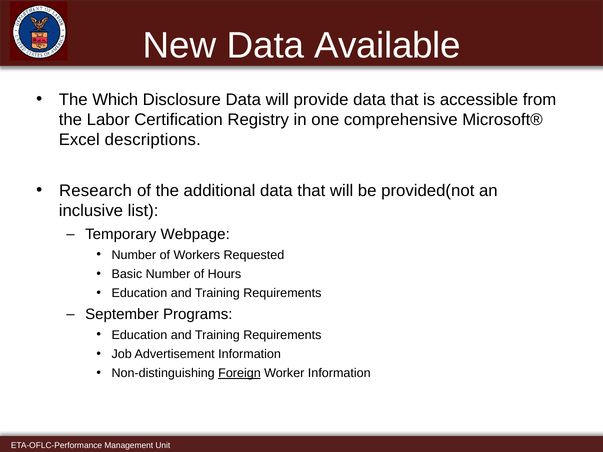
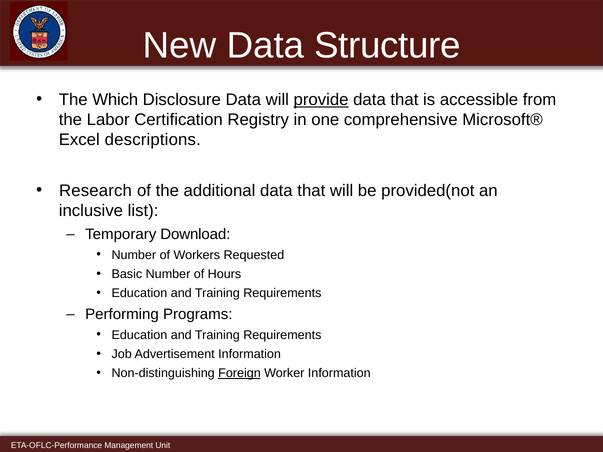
Available: Available -> Structure
provide underline: none -> present
Webpage: Webpage -> Download
September: September -> Performing
